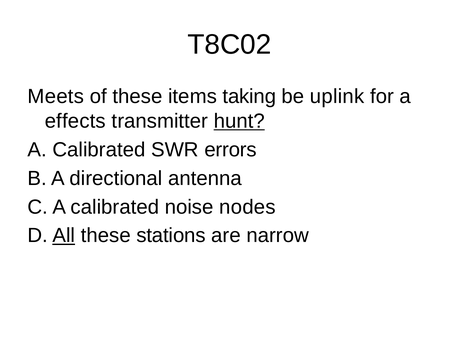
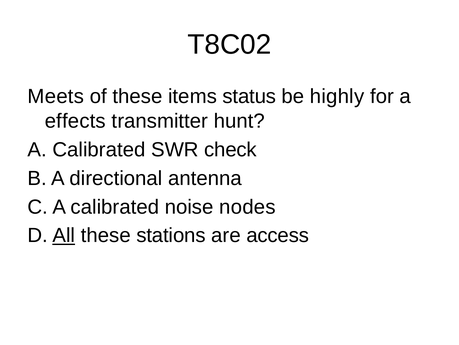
taking: taking -> status
uplink: uplink -> highly
hunt underline: present -> none
errors: errors -> check
narrow: narrow -> access
